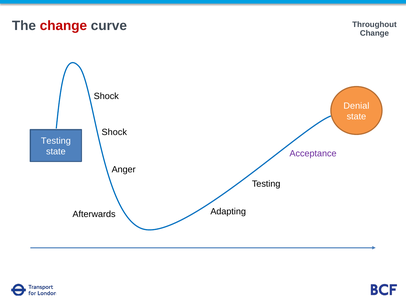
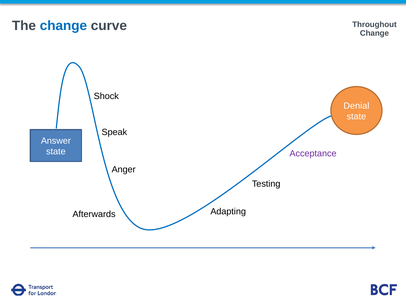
change at (63, 26) colour: red -> blue
Shock at (114, 132): Shock -> Speak
Testing at (56, 141): Testing -> Answer
